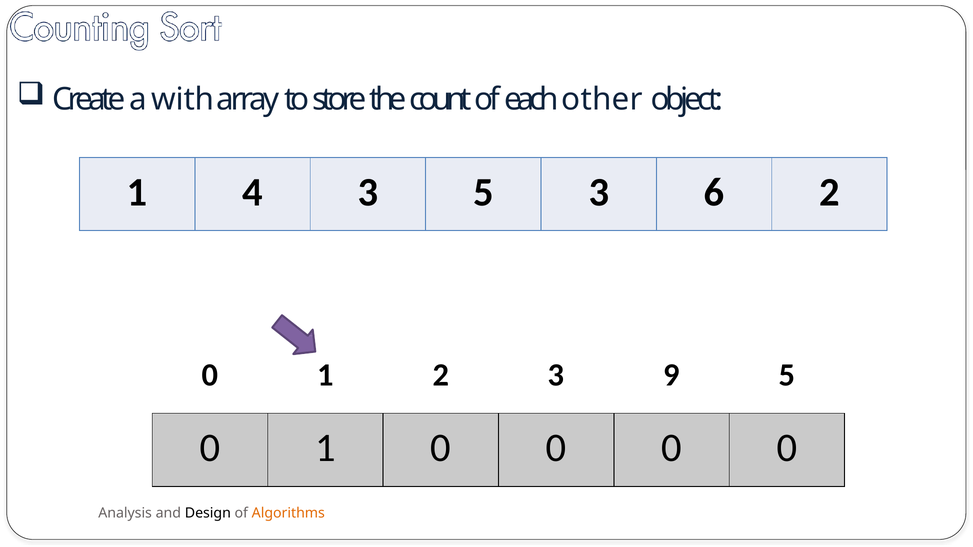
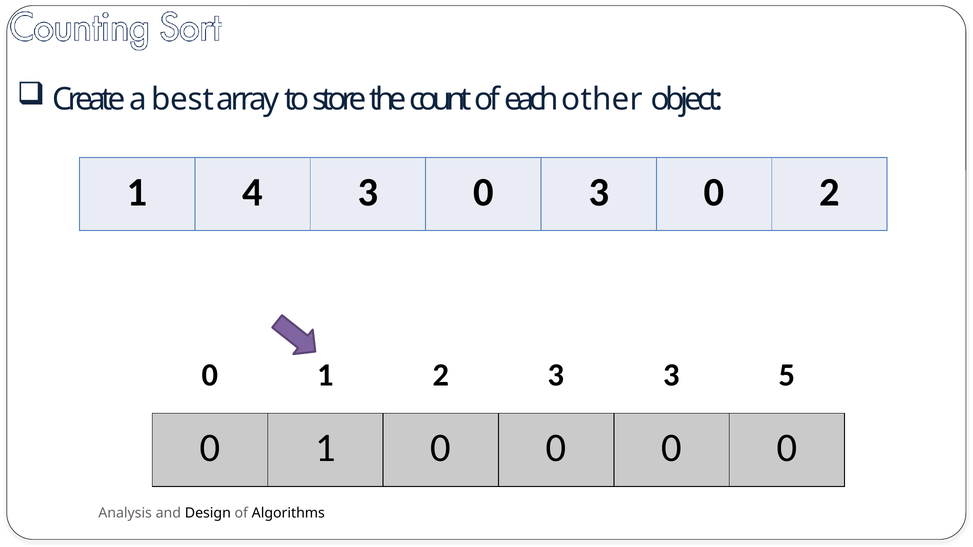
with: with -> best
4 3 5: 5 -> 0
6 at (714, 192): 6 -> 0
3 9: 9 -> 3
Algorithms colour: orange -> black
